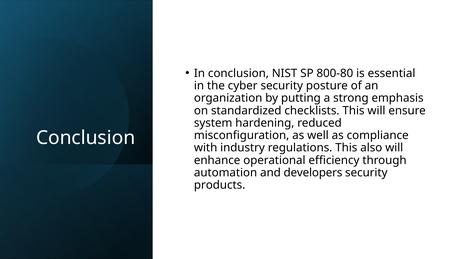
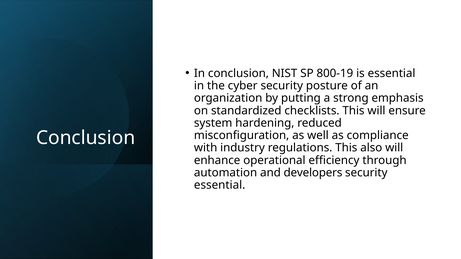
800-80: 800-80 -> 800-19
products at (220, 185): products -> essential
